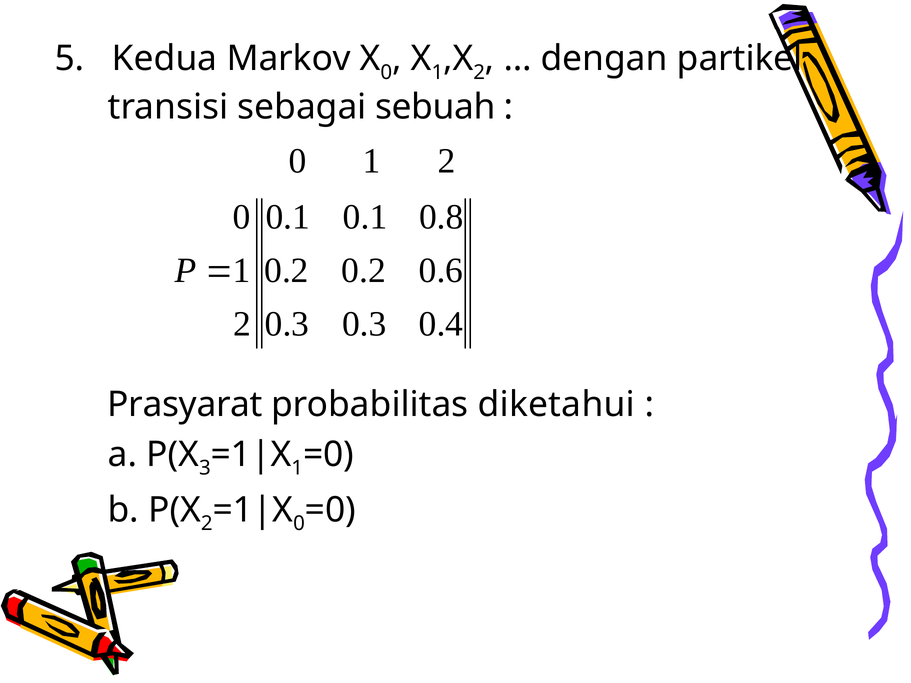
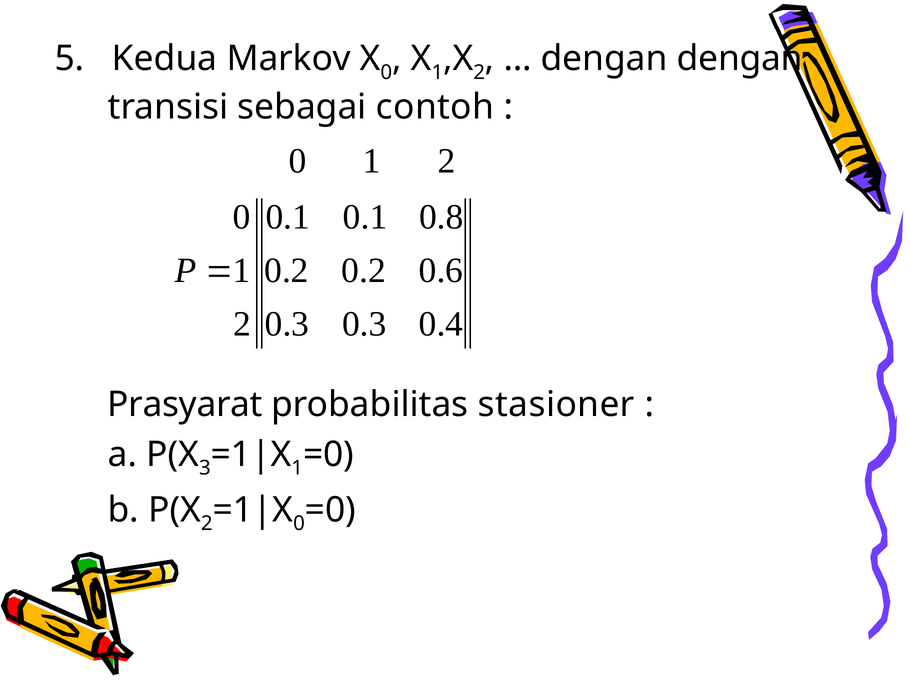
dengan partikel: partikel -> dengan
sebuah: sebuah -> contoh
diketahui: diketahui -> stasioner
